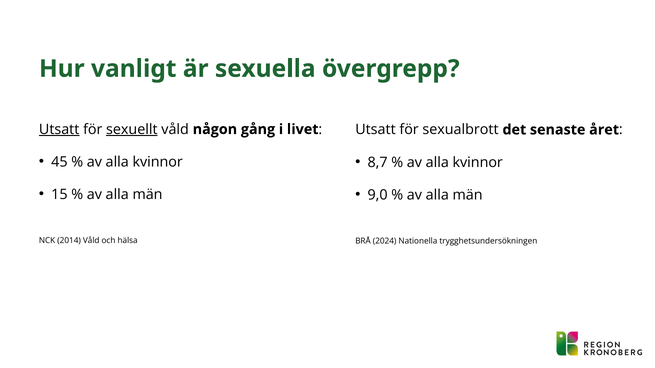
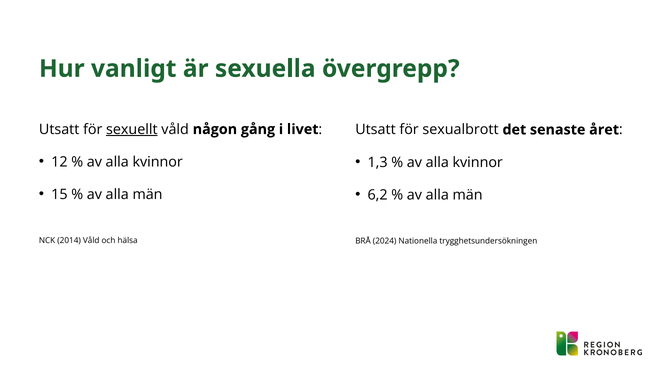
Utsatt at (59, 129) underline: present -> none
45: 45 -> 12
8,7: 8,7 -> 1,3
9,0: 9,0 -> 6,2
